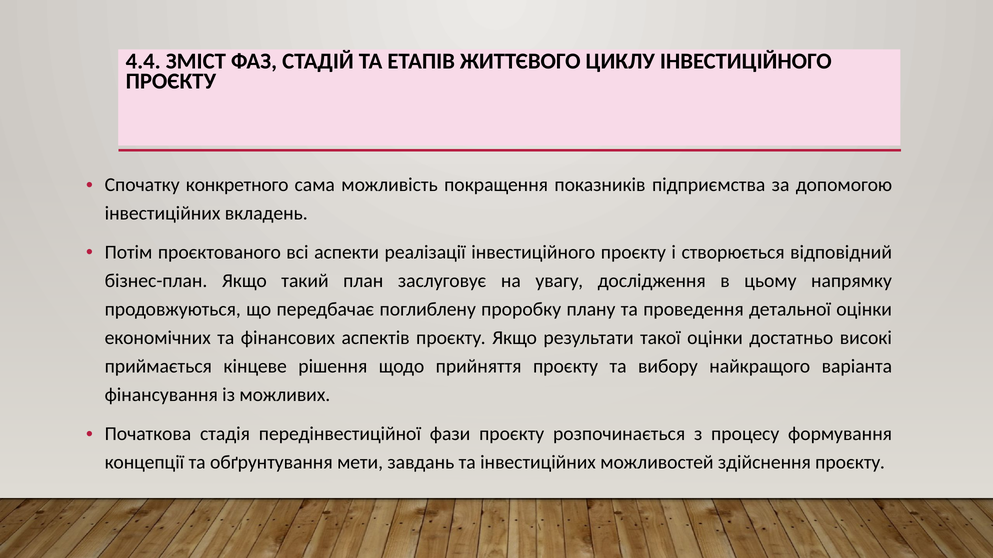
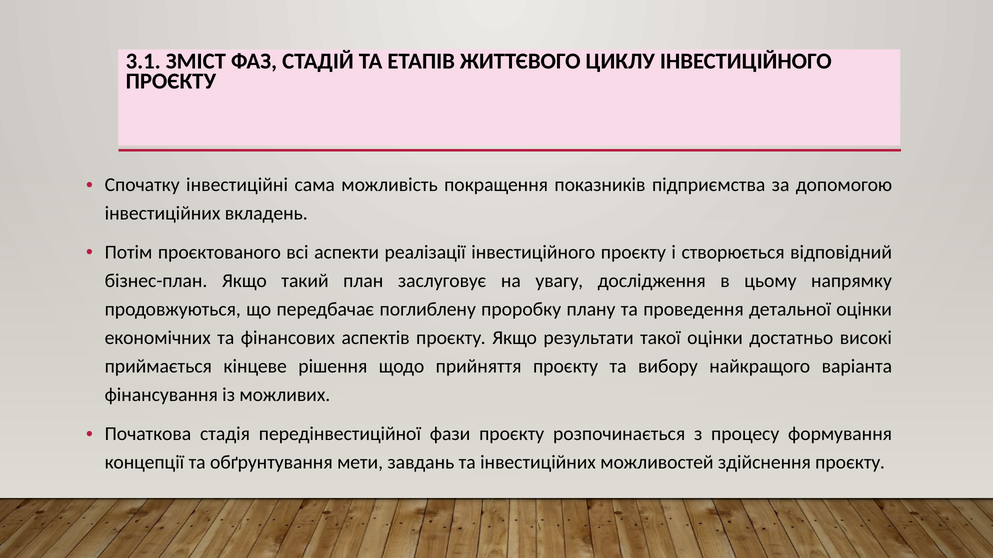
4.4: 4.4 -> 3.1
конкретного: конкретного -> інвестиційні
